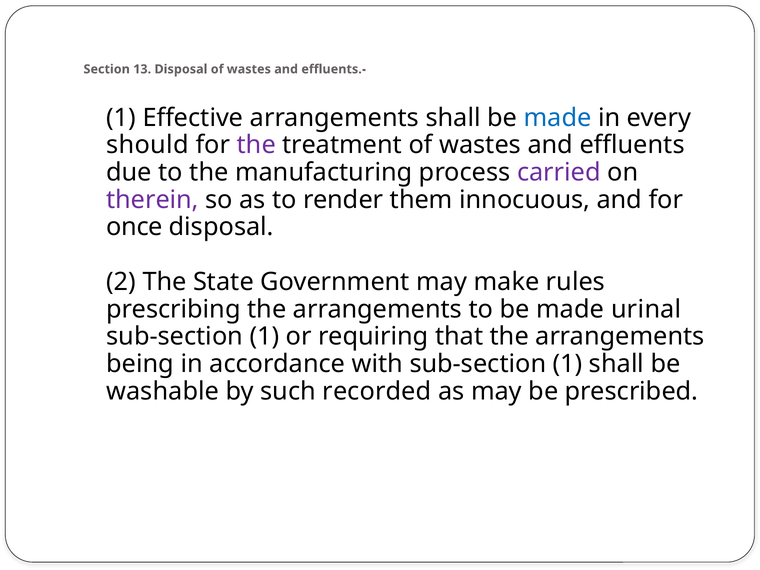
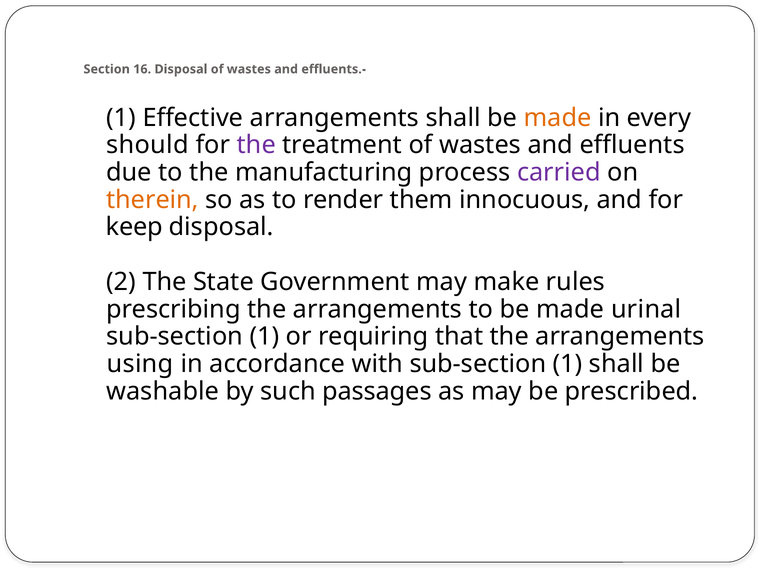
13: 13 -> 16
made at (558, 118) colour: blue -> orange
therein colour: purple -> orange
once: once -> keep
being: being -> using
recorded: recorded -> passages
